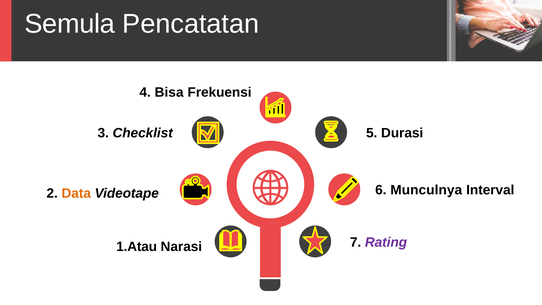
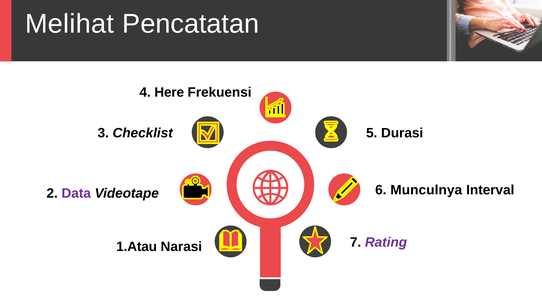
Semula: Semula -> Melihat
Bisa: Bisa -> Here
Data colour: orange -> purple
